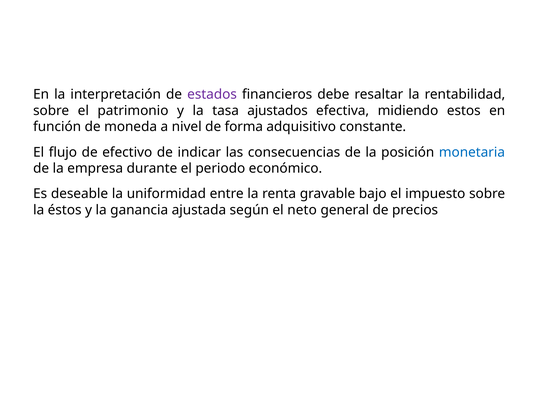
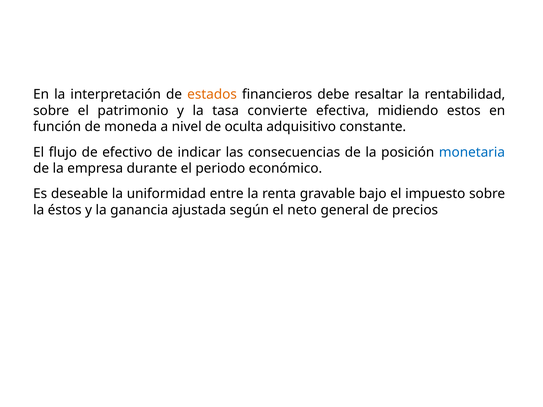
estados colour: purple -> orange
ajustados: ajustados -> convierte
forma: forma -> oculta
